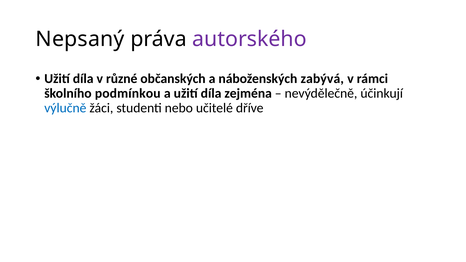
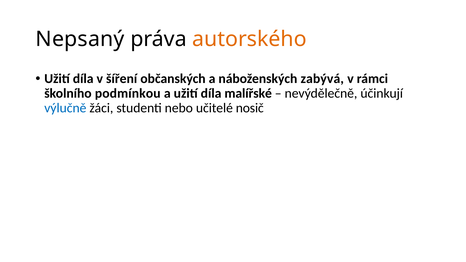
autorského colour: purple -> orange
různé: různé -> šíření
zejména: zejména -> malířské
dříve: dříve -> nosič
